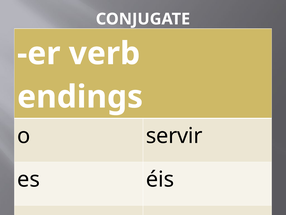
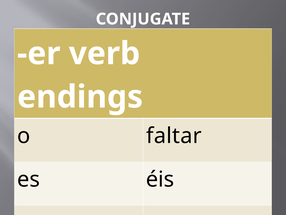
servir: servir -> faltar
